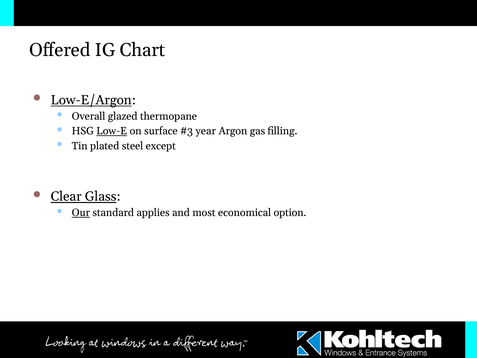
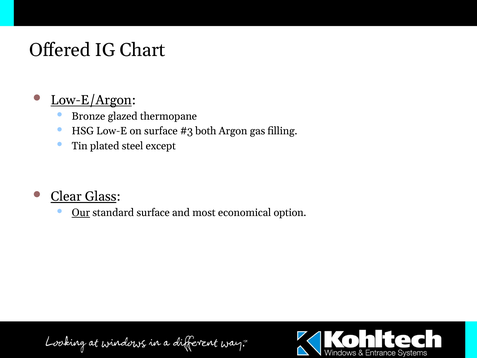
Overall: Overall -> Bronze
Low-E underline: present -> none
year: year -> both
standard applies: applies -> surface
